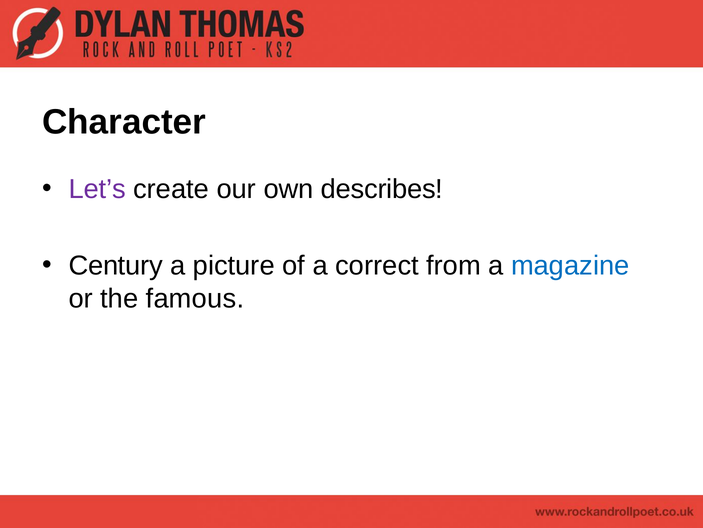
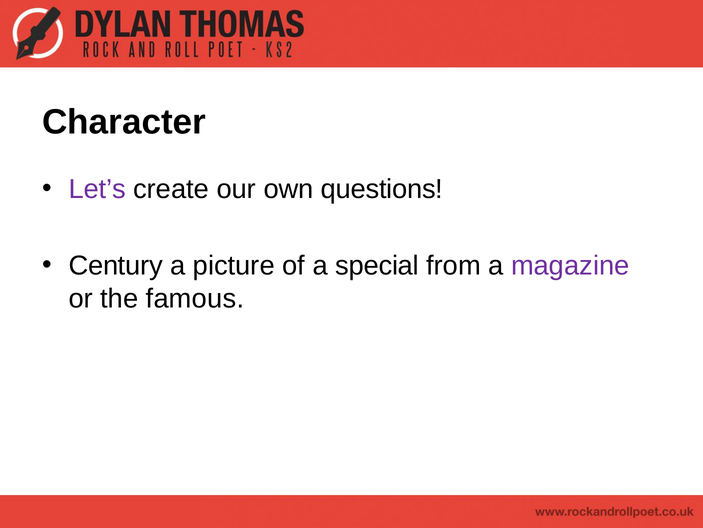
describes: describes -> questions
correct: correct -> special
magazine colour: blue -> purple
